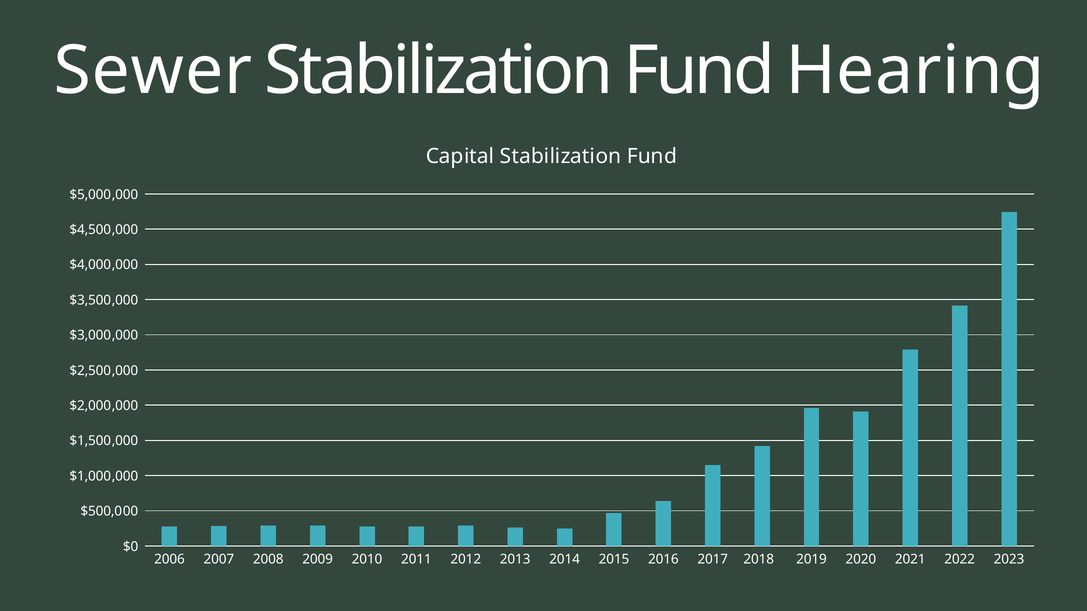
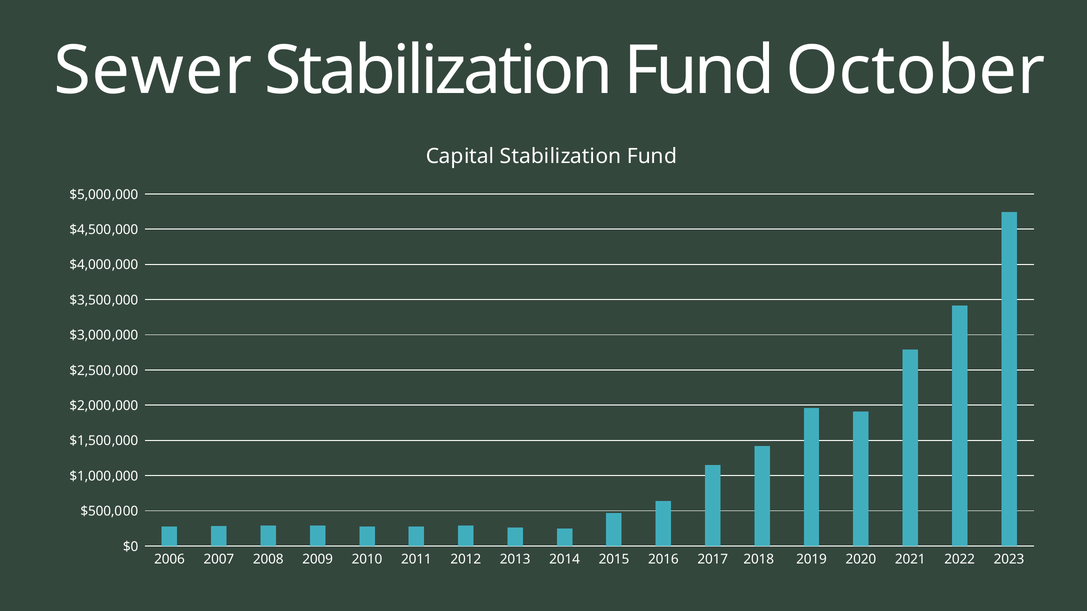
Hearing: Hearing -> October
